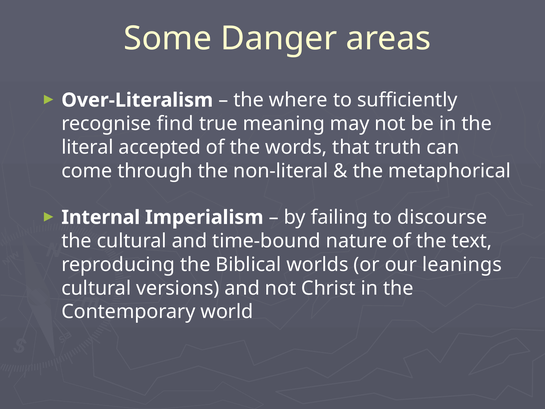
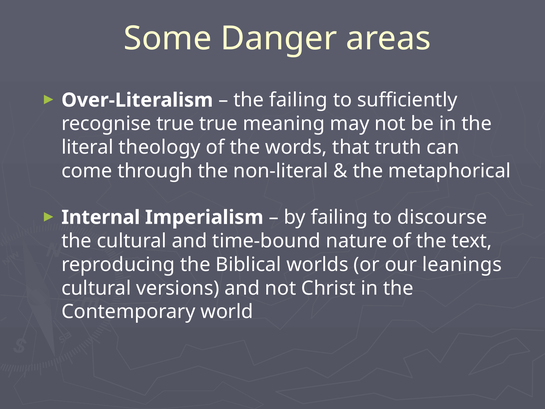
the where: where -> failing
recognise find: find -> true
accepted: accepted -> theology
